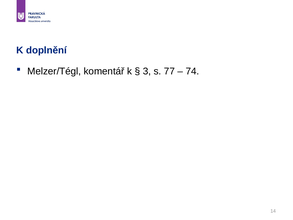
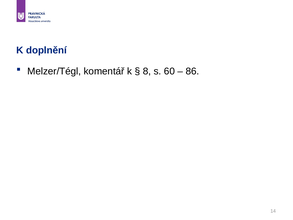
3: 3 -> 8
77: 77 -> 60
74: 74 -> 86
